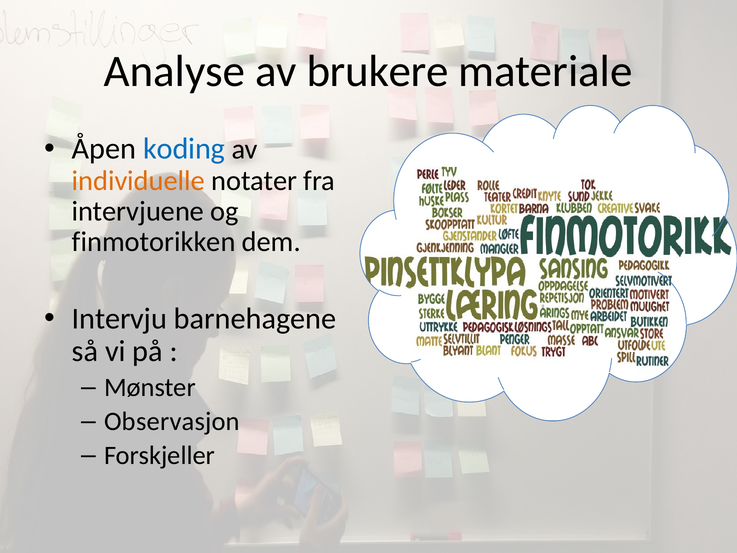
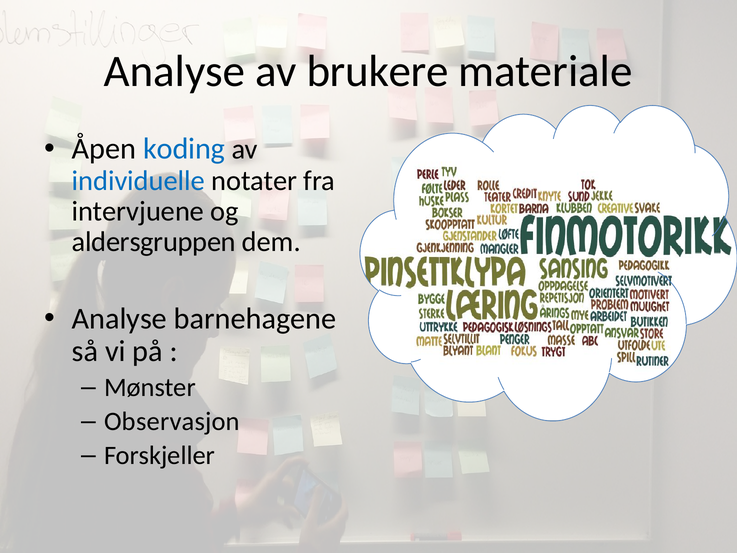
individuelle colour: orange -> blue
finmotorikken: finmotorikken -> aldersgruppen
Intervju at (119, 318): Intervju -> Analyse
